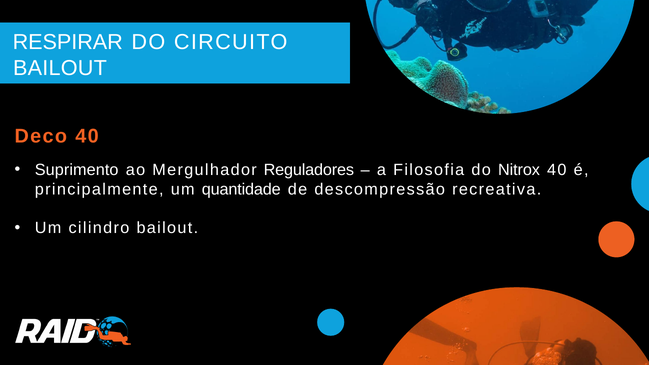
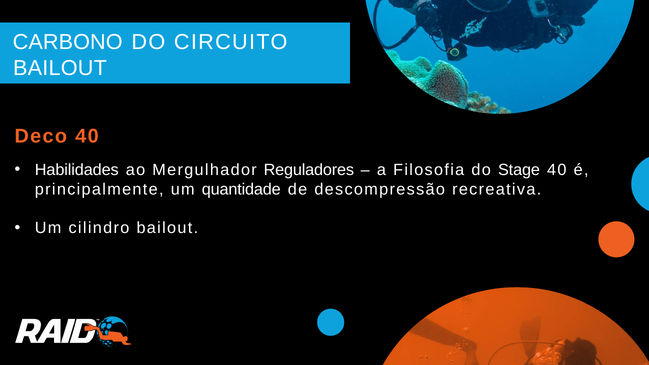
RESPIRAR: RESPIRAR -> CARBONO
Suprimento: Suprimento -> Habilidades
Nitrox: Nitrox -> Stage
